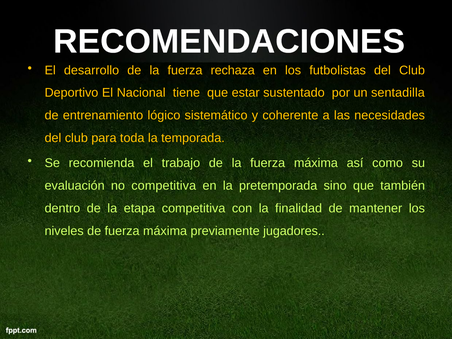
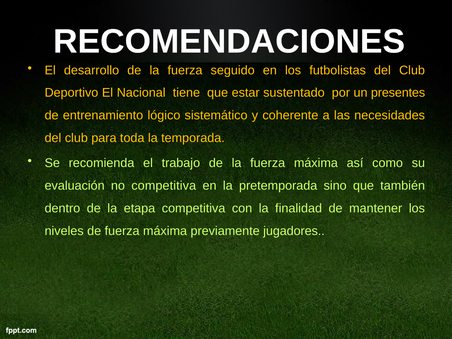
rechaza: rechaza -> seguido
sentadilla: sentadilla -> presentes
